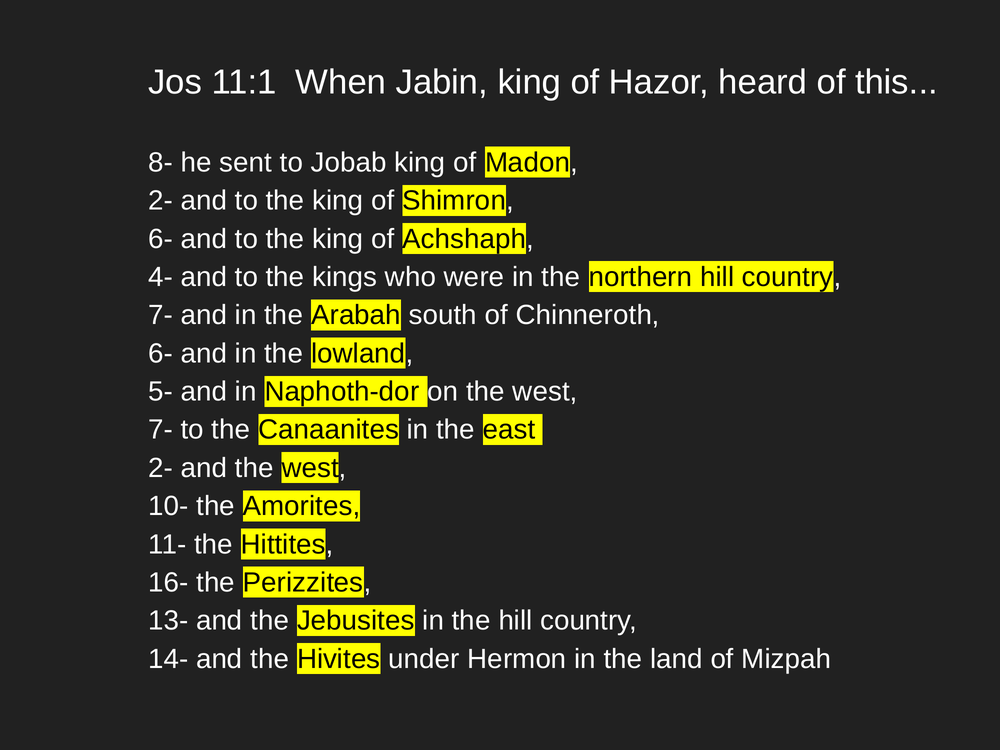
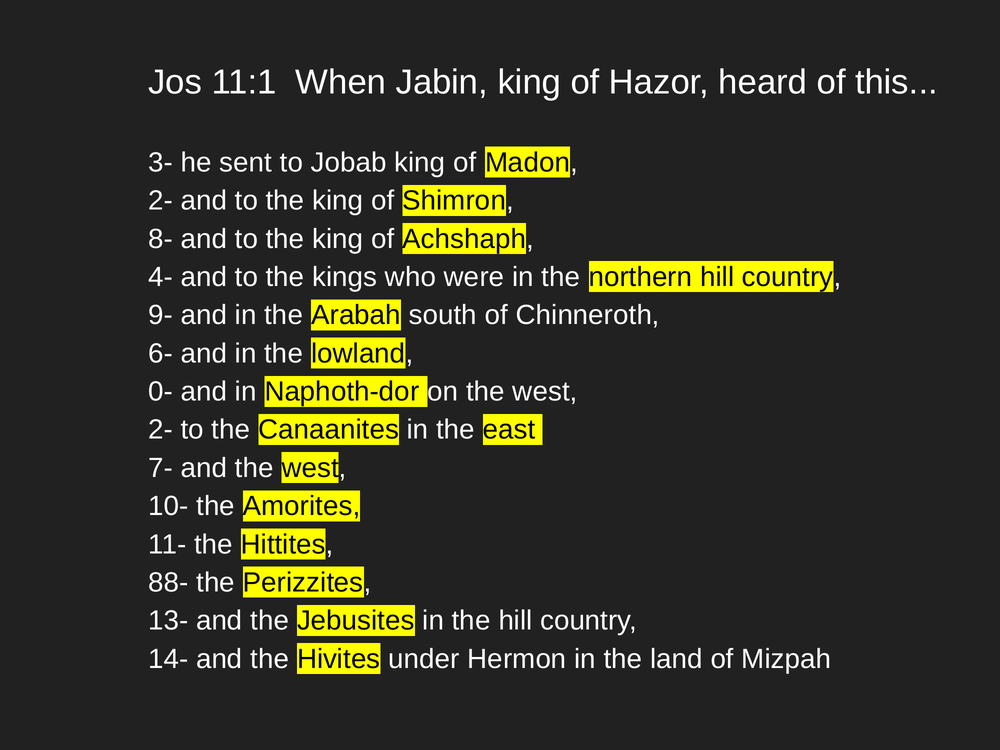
8-: 8- -> 3-
6- at (161, 239): 6- -> 8-
7- at (161, 315): 7- -> 9-
5-: 5- -> 0-
7- at (161, 430): 7- -> 2-
2- at (161, 468): 2- -> 7-
16-: 16- -> 88-
